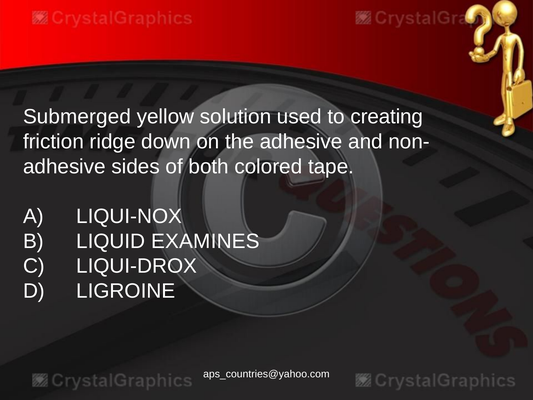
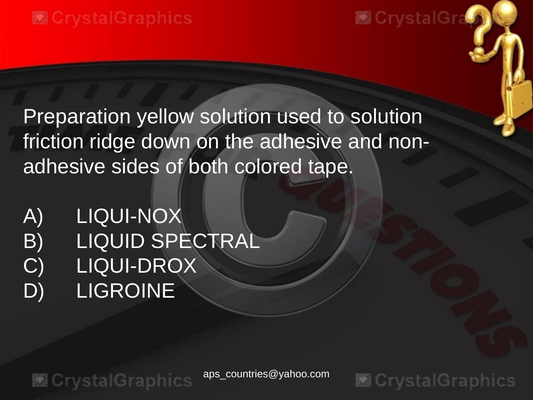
Submerged: Submerged -> Preparation
to creating: creating -> solution
EXAMINES: EXAMINES -> SPECTRAL
